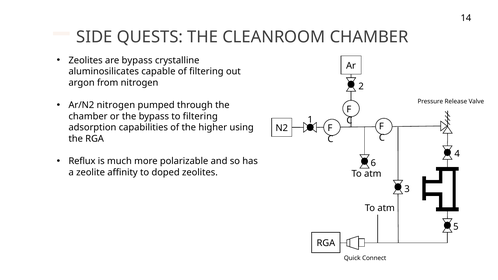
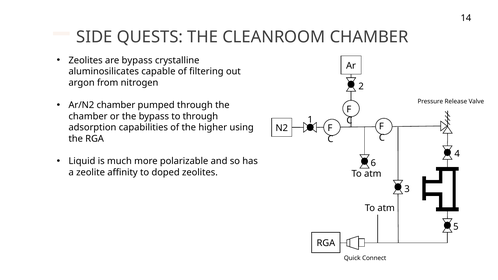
Ar/N2 nitrogen: nitrogen -> chamber
to filtering: filtering -> through
Reflux: Reflux -> Liquid
